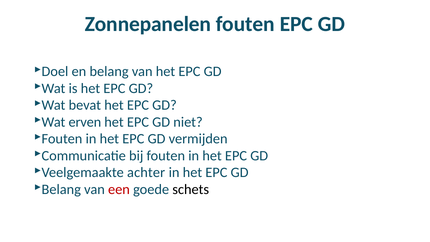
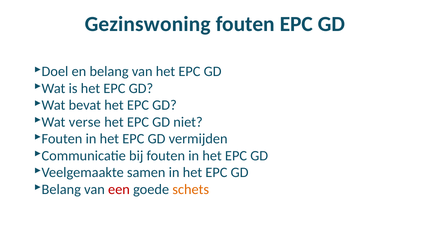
Zonnepanelen: Zonnepanelen -> Gezinswoning
erven: erven -> verse
achter: achter -> samen
schets colour: black -> orange
